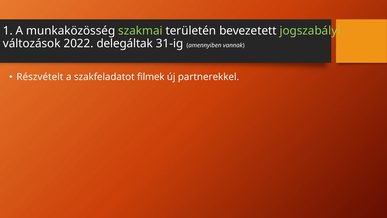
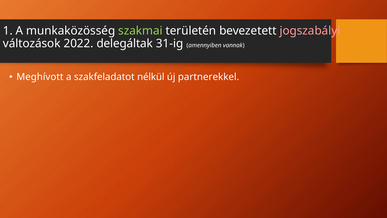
jogszabályi colour: light green -> pink
Részvételt: Részvételt -> Meghívott
filmek: filmek -> nélkül
